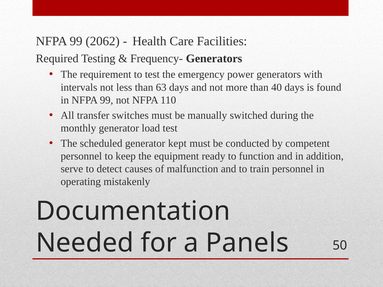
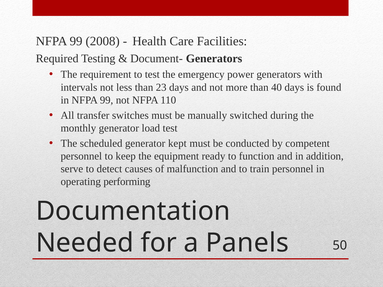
2062: 2062 -> 2008
Frequency-: Frequency- -> Document-
63: 63 -> 23
mistakenly: mistakenly -> performing
